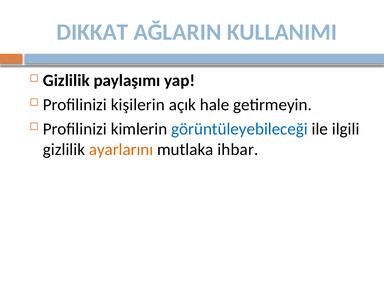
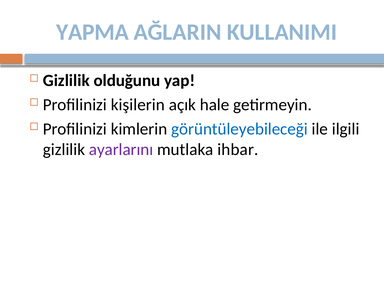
DIKKAT: DIKKAT -> YAPMA
paylaşımı: paylaşımı -> olduğunu
ayarlarını colour: orange -> purple
